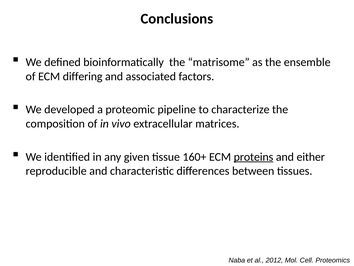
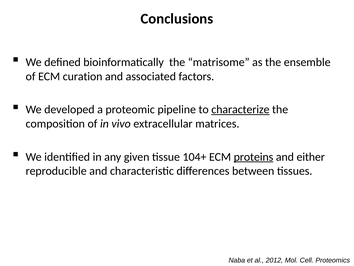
differing: differing -> curation
characterize underline: none -> present
160+: 160+ -> 104+
